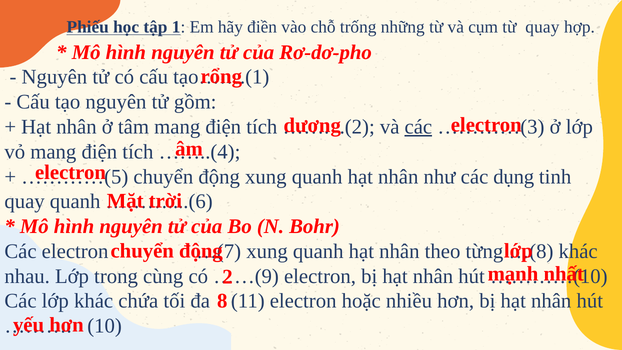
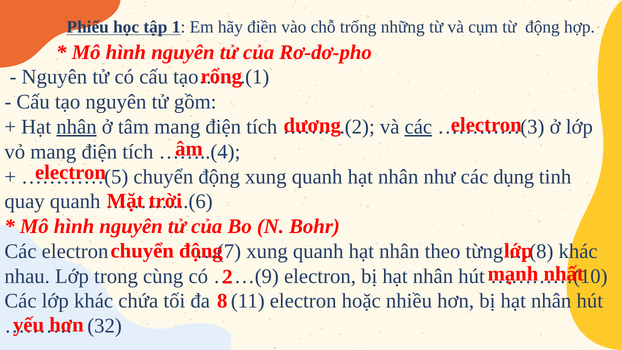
từ quay: quay -> động
nhân at (76, 127) underline: none -> present
10: 10 -> 32
